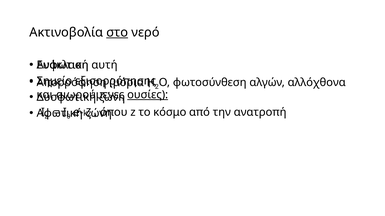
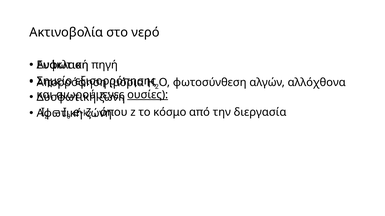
στο underline: present -> none
αυτή: αυτή -> πηγή
ανατροπή: ανατροπή -> διεργασία
